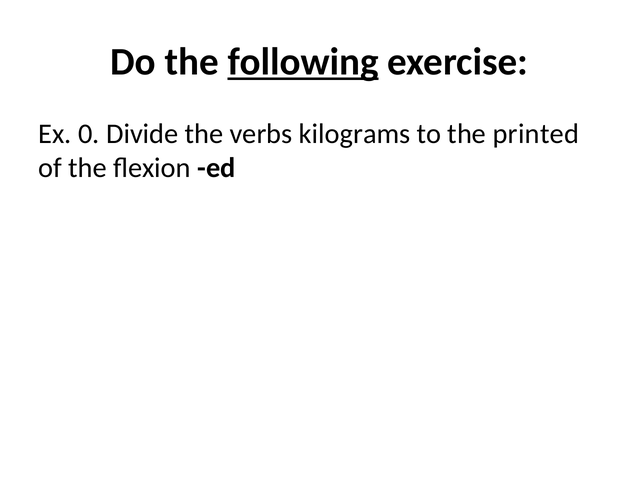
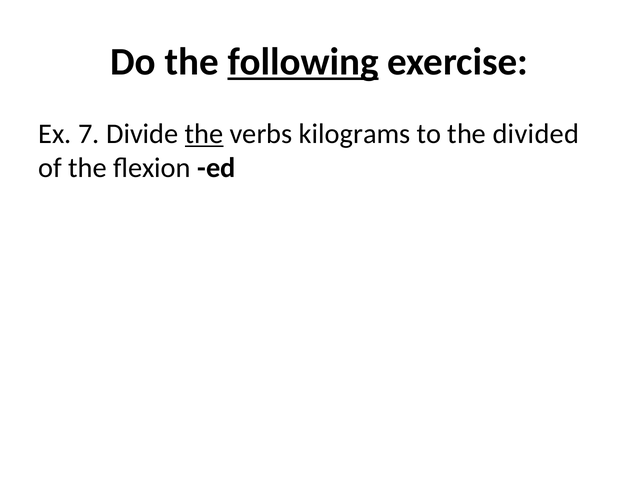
0: 0 -> 7
the at (204, 134) underline: none -> present
printed: printed -> divided
